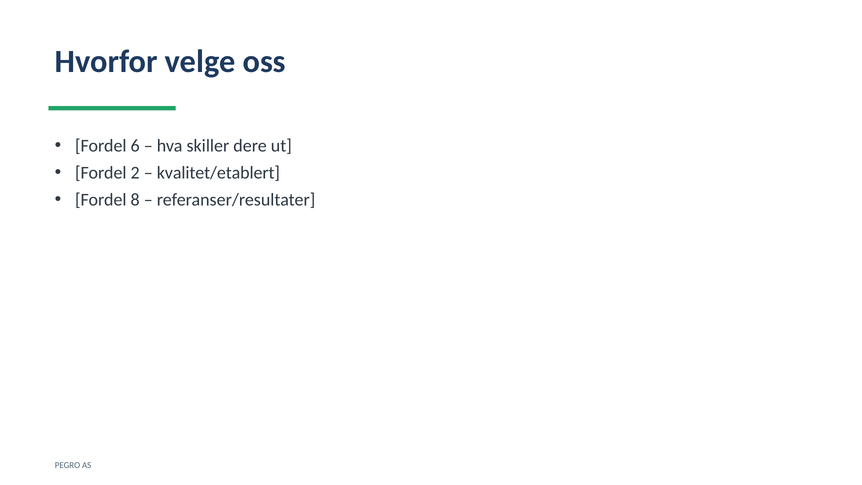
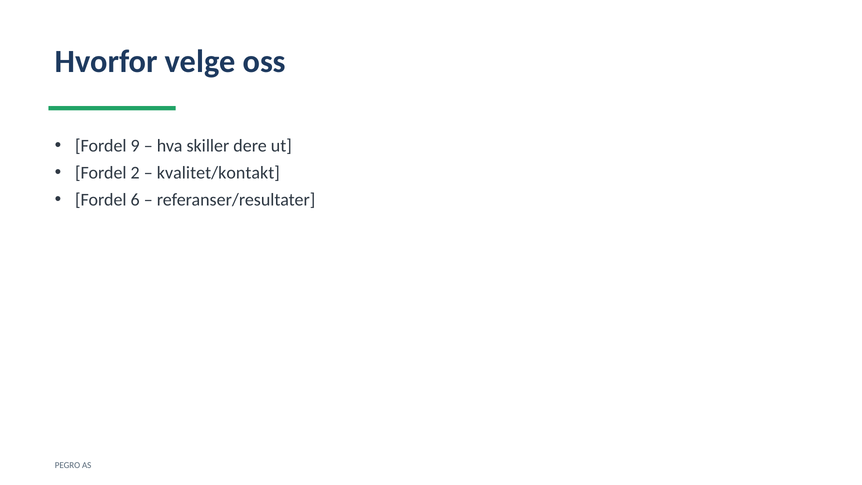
6: 6 -> 9
kvalitet/etablert: kvalitet/etablert -> kvalitet/kontakt
8: 8 -> 6
